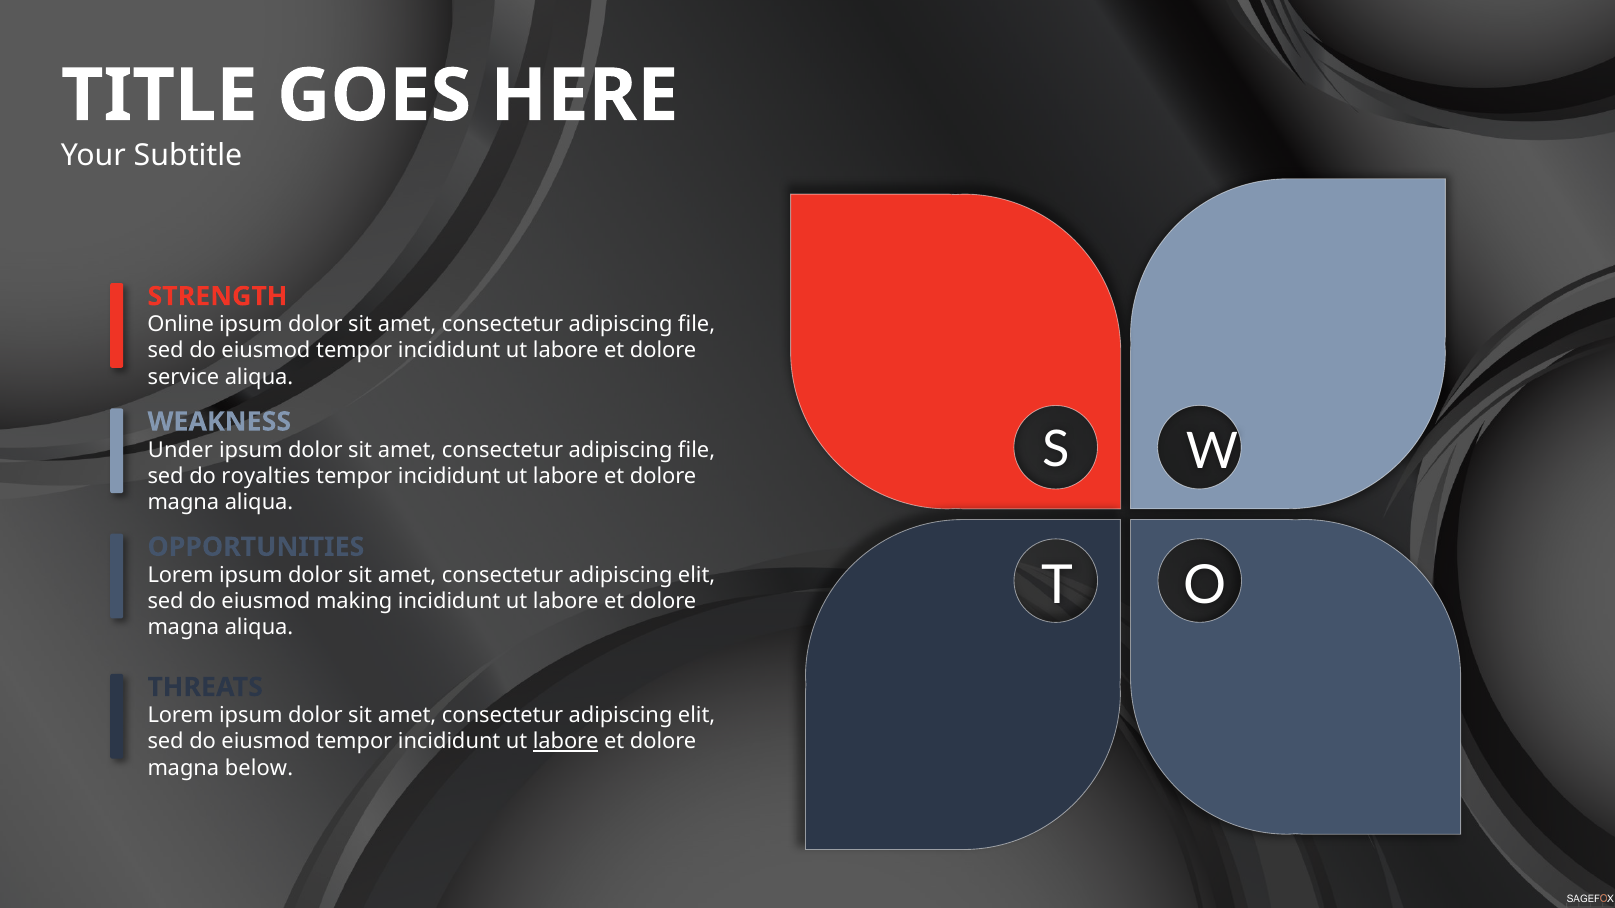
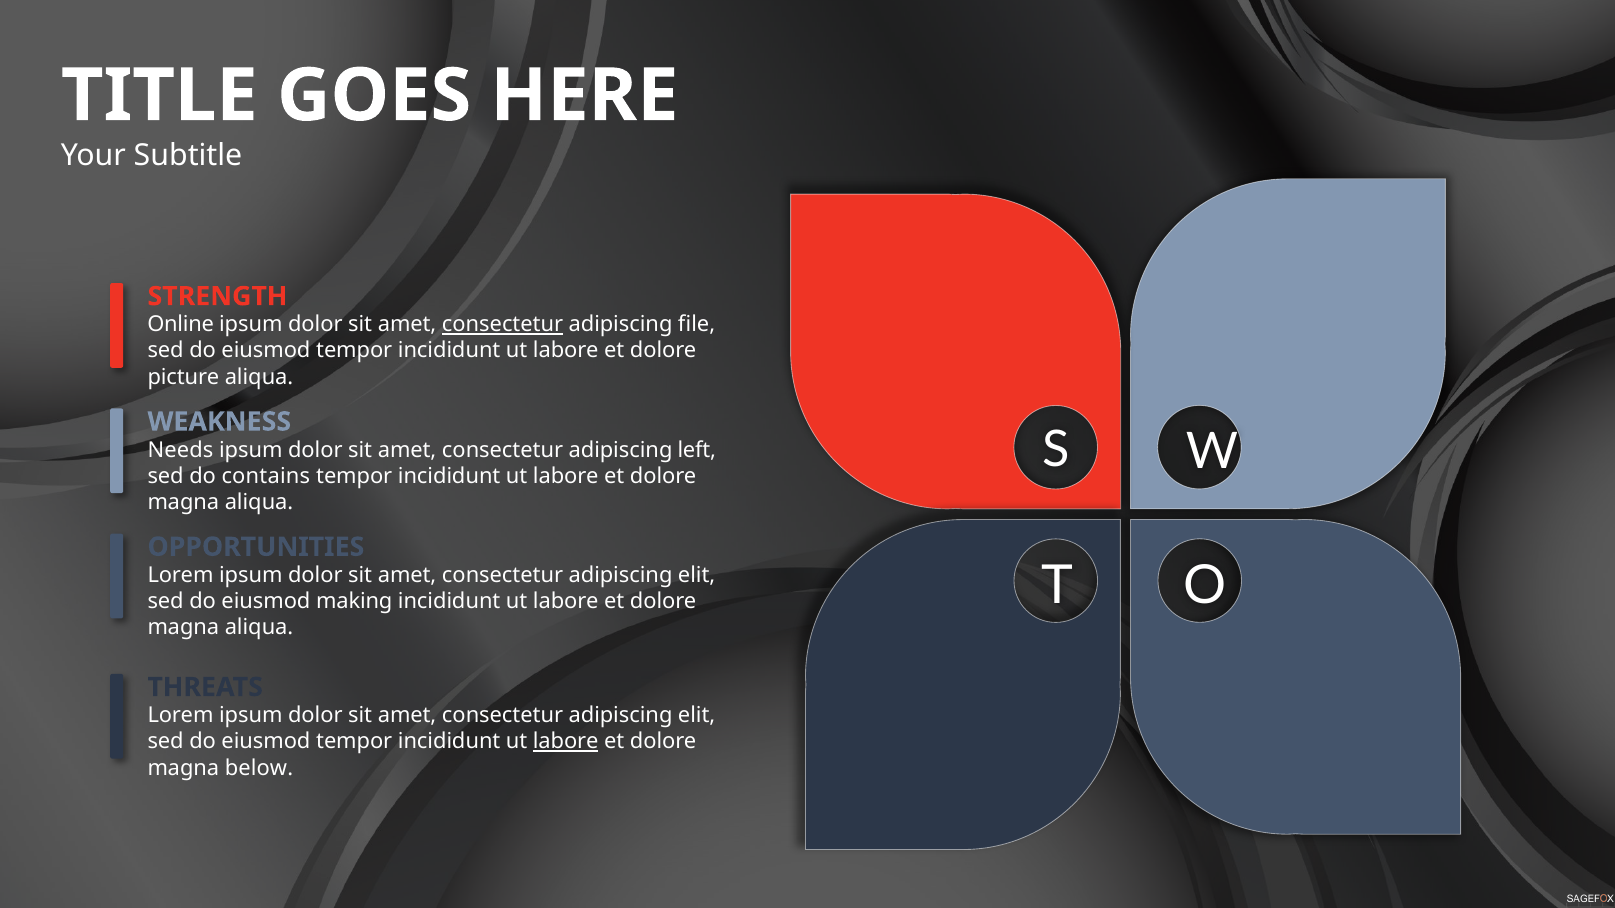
consectetur at (503, 325) underline: none -> present
service: service -> picture
Under: Under -> Needs
file at (697, 450): file -> left
royalties: royalties -> contains
